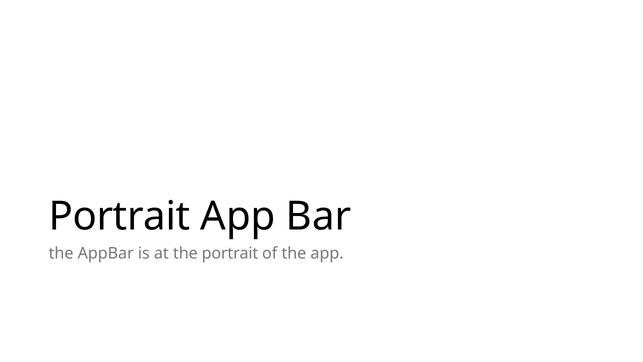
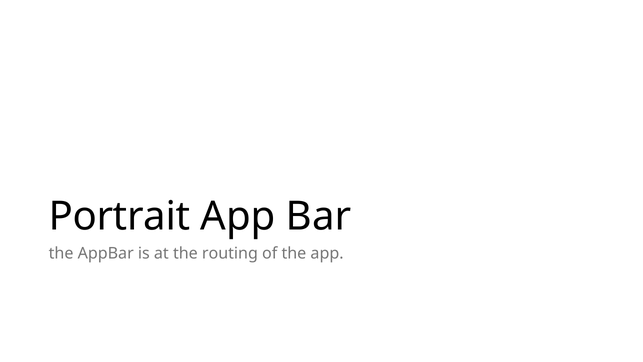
the portrait: portrait -> routing
